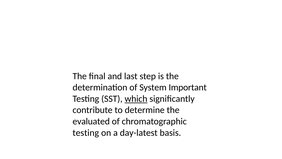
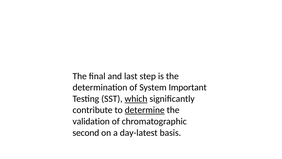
determine underline: none -> present
evaluated: evaluated -> validation
testing at (86, 132): testing -> second
